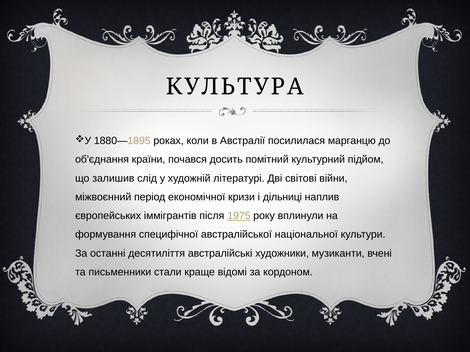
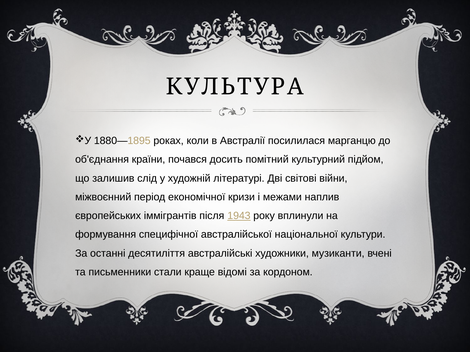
дільниці: дільниці -> межами
1975: 1975 -> 1943
